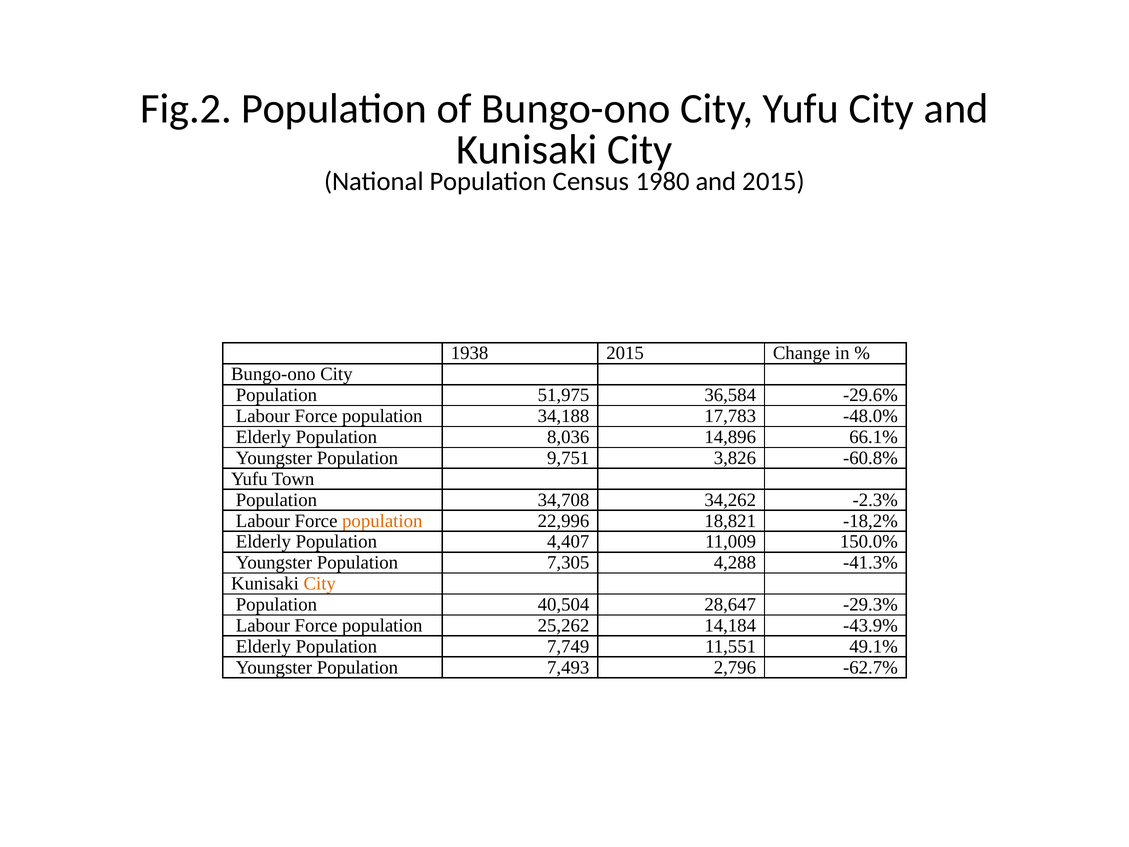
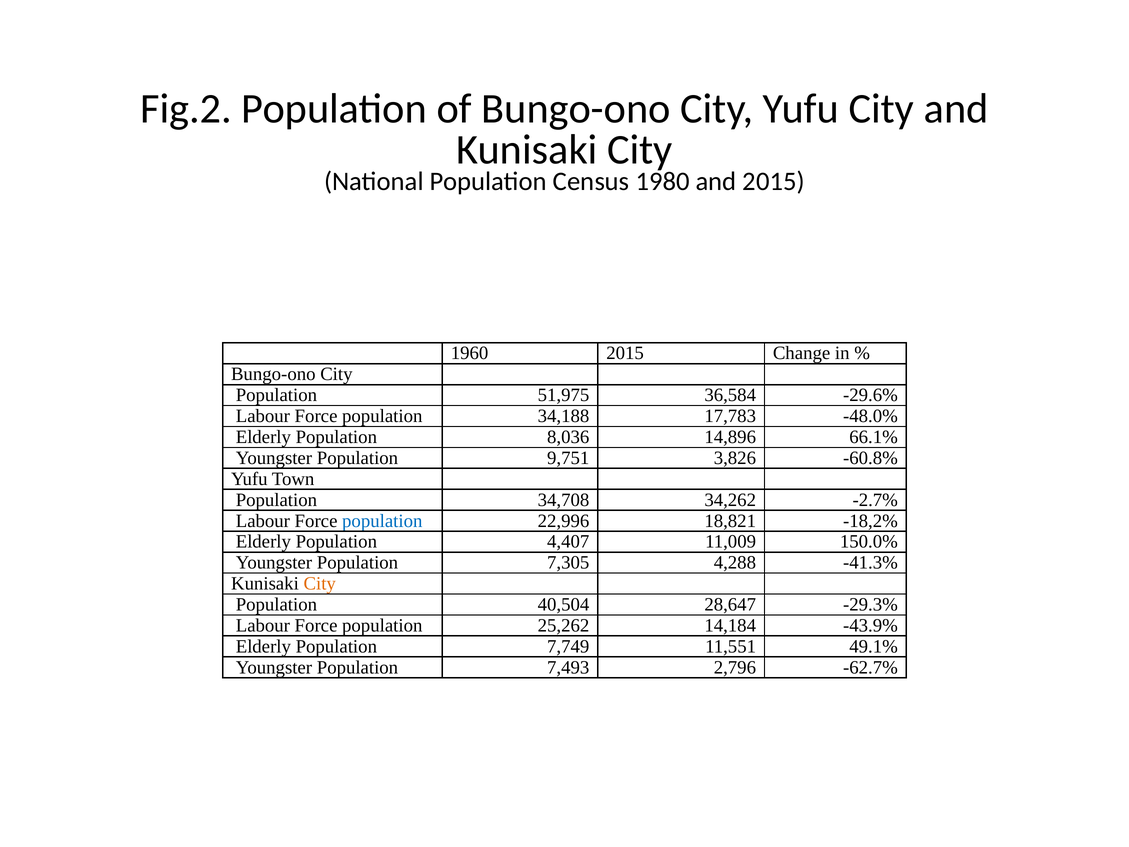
1938: 1938 -> 1960
-2.3%: -2.3% -> -2.7%
population at (382, 521) colour: orange -> blue
